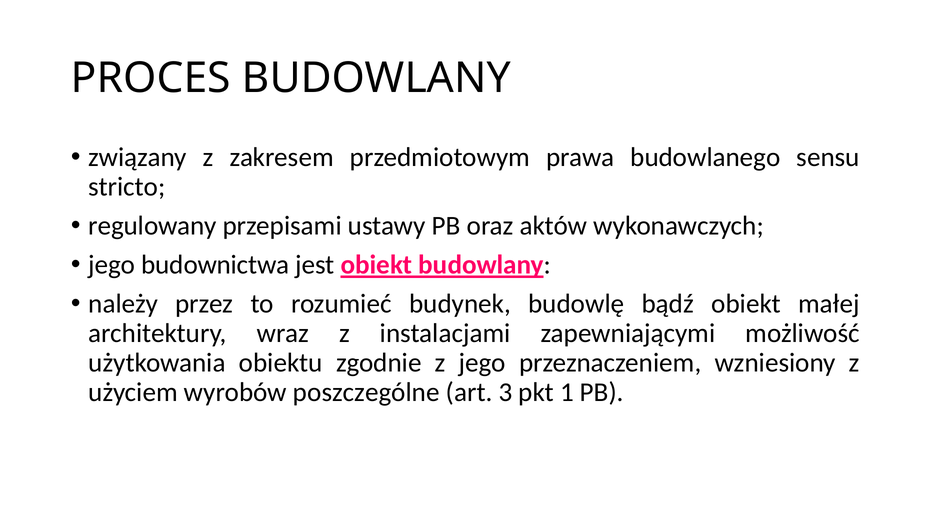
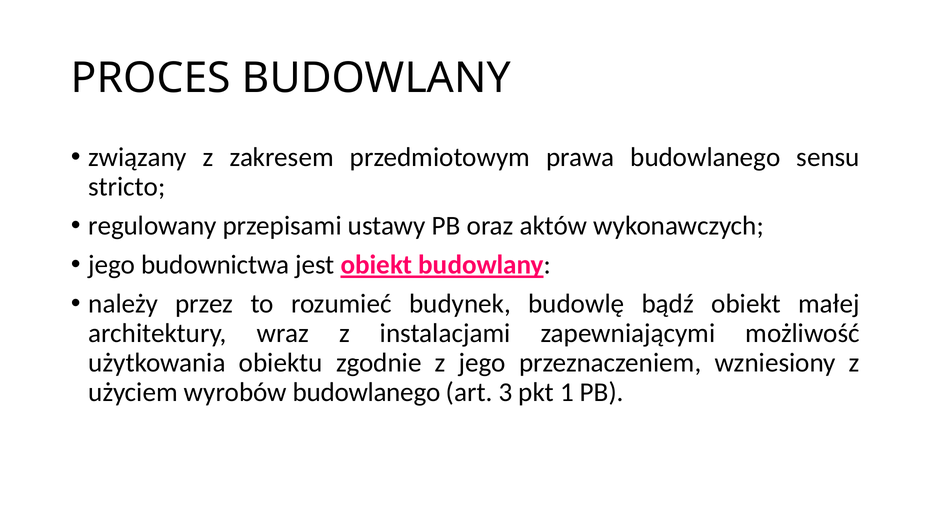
wyrobów poszczególne: poszczególne -> budowlanego
